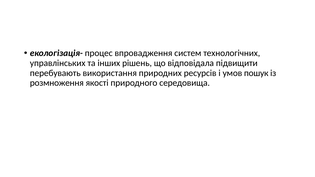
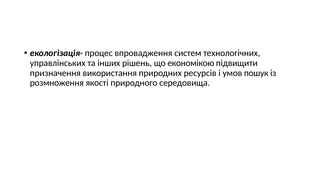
відповідала: відповідала -> економікою
перебувають: перебувають -> призначення
